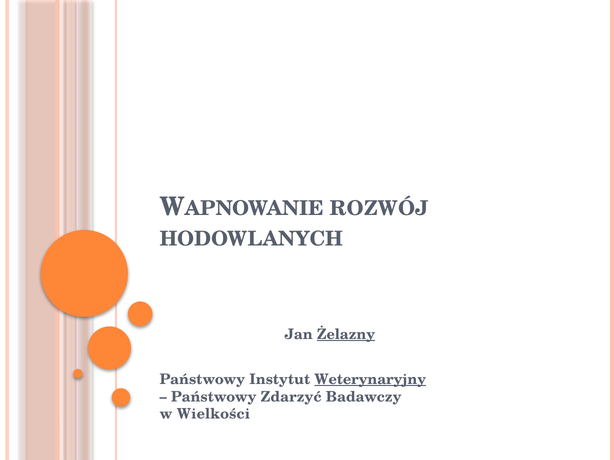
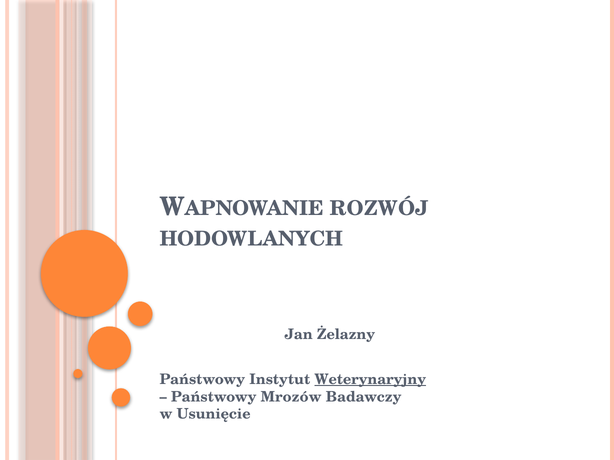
Żelazny underline: present -> none
Zdarzyć: Zdarzyć -> Mrozów
Wielkości: Wielkości -> Usunięcie
